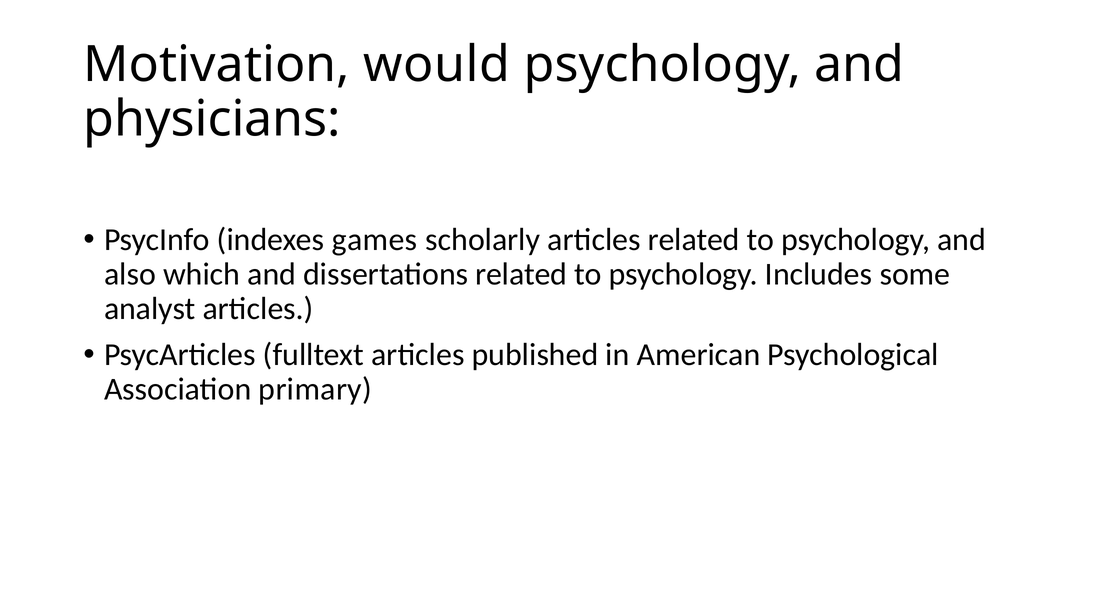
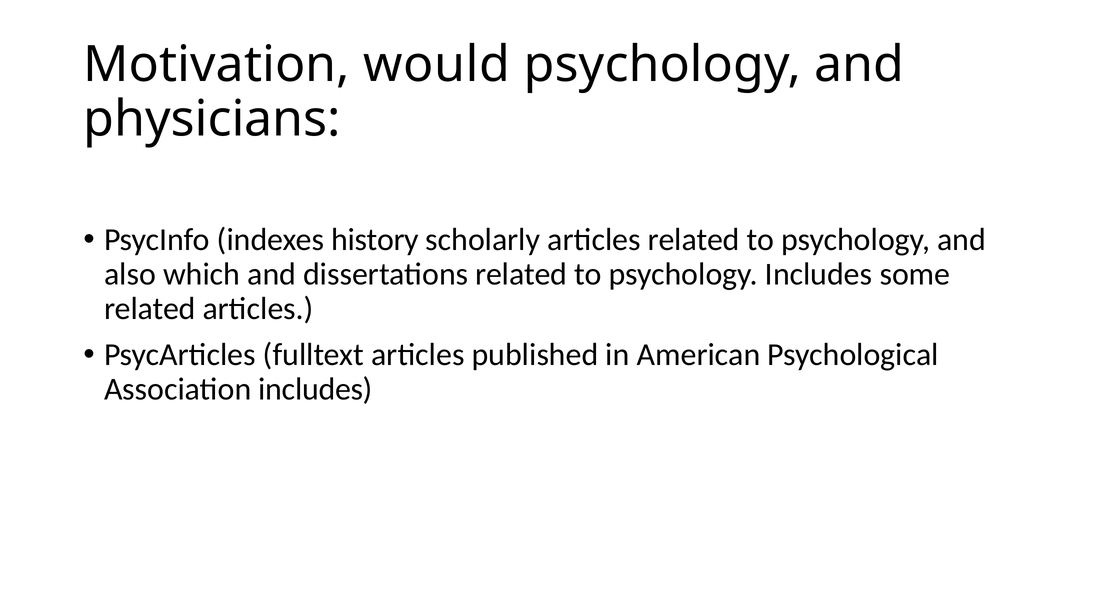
games: games -> history
analyst at (150, 309): analyst -> related
Association primary: primary -> includes
